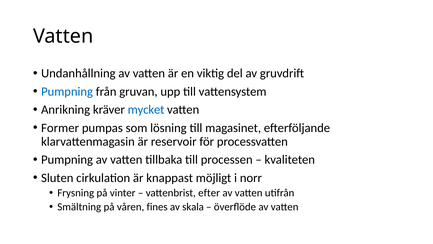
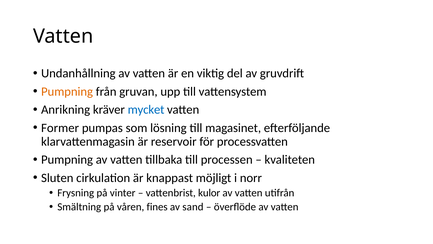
Pumpning at (67, 91) colour: blue -> orange
efter: efter -> kulor
skala: skala -> sand
